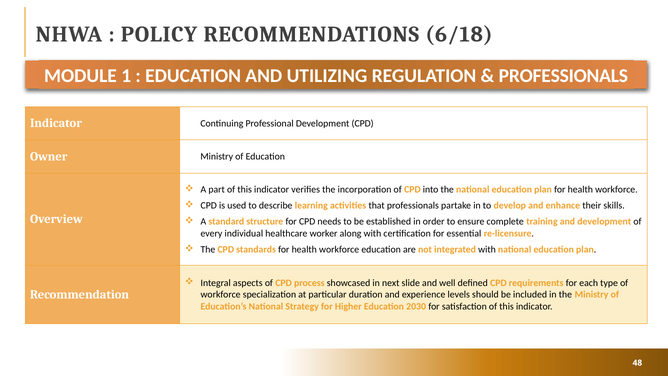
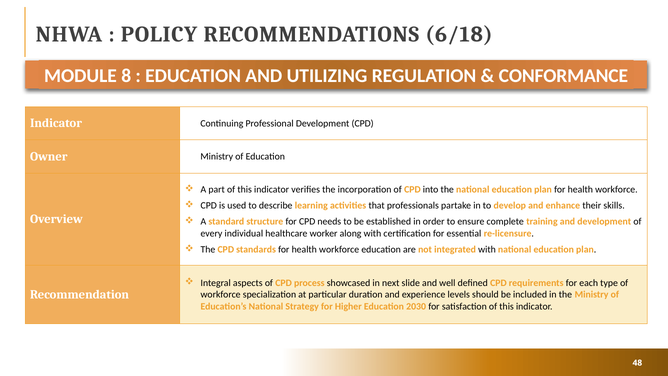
1: 1 -> 8
PROFESSIONALS at (563, 76): PROFESSIONALS -> CONFORMANCE
